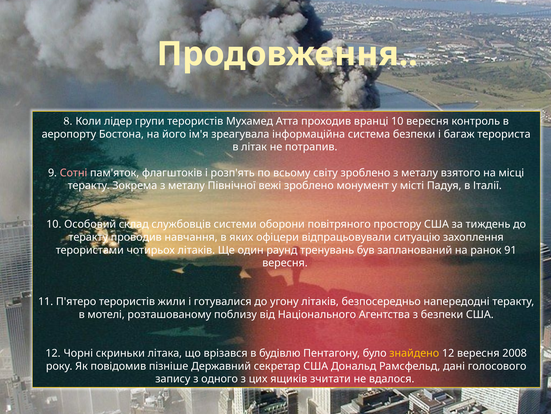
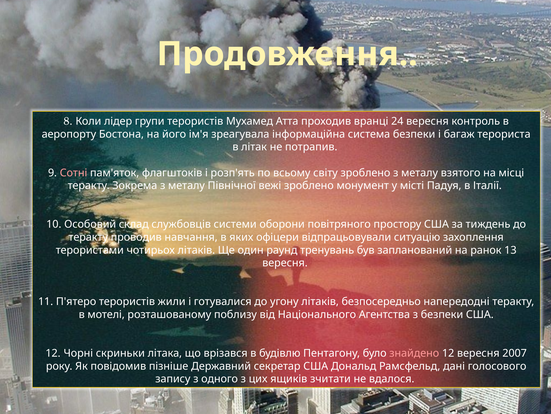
вранці 10: 10 -> 24
91: 91 -> 13
знайдено colour: yellow -> pink
2008: 2008 -> 2007
